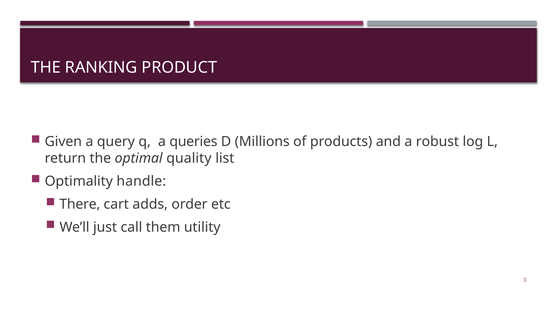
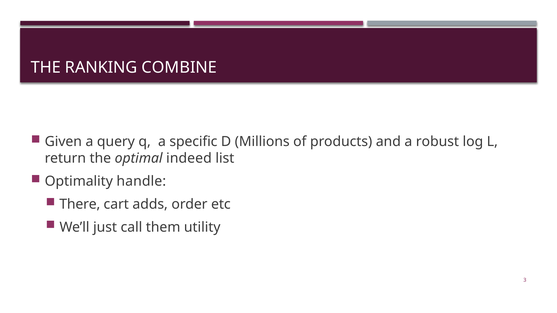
PRODUCT: PRODUCT -> COMBINE
queries: queries -> specific
quality: quality -> indeed
